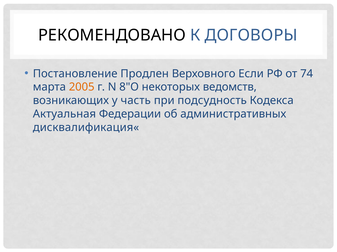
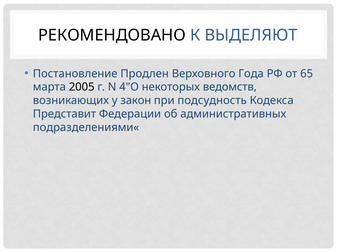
ДОГОВОРЫ: ДОГОВОРЫ -> ВЫДЕЛЯЮТ
Если: Если -> Года
74: 74 -> 65
2005 colour: orange -> black
8"О: 8"О -> 4"О
часть: часть -> закон
Актуальная: Актуальная -> Представит
дисквалификация«: дисквалификация« -> подразделениями«
